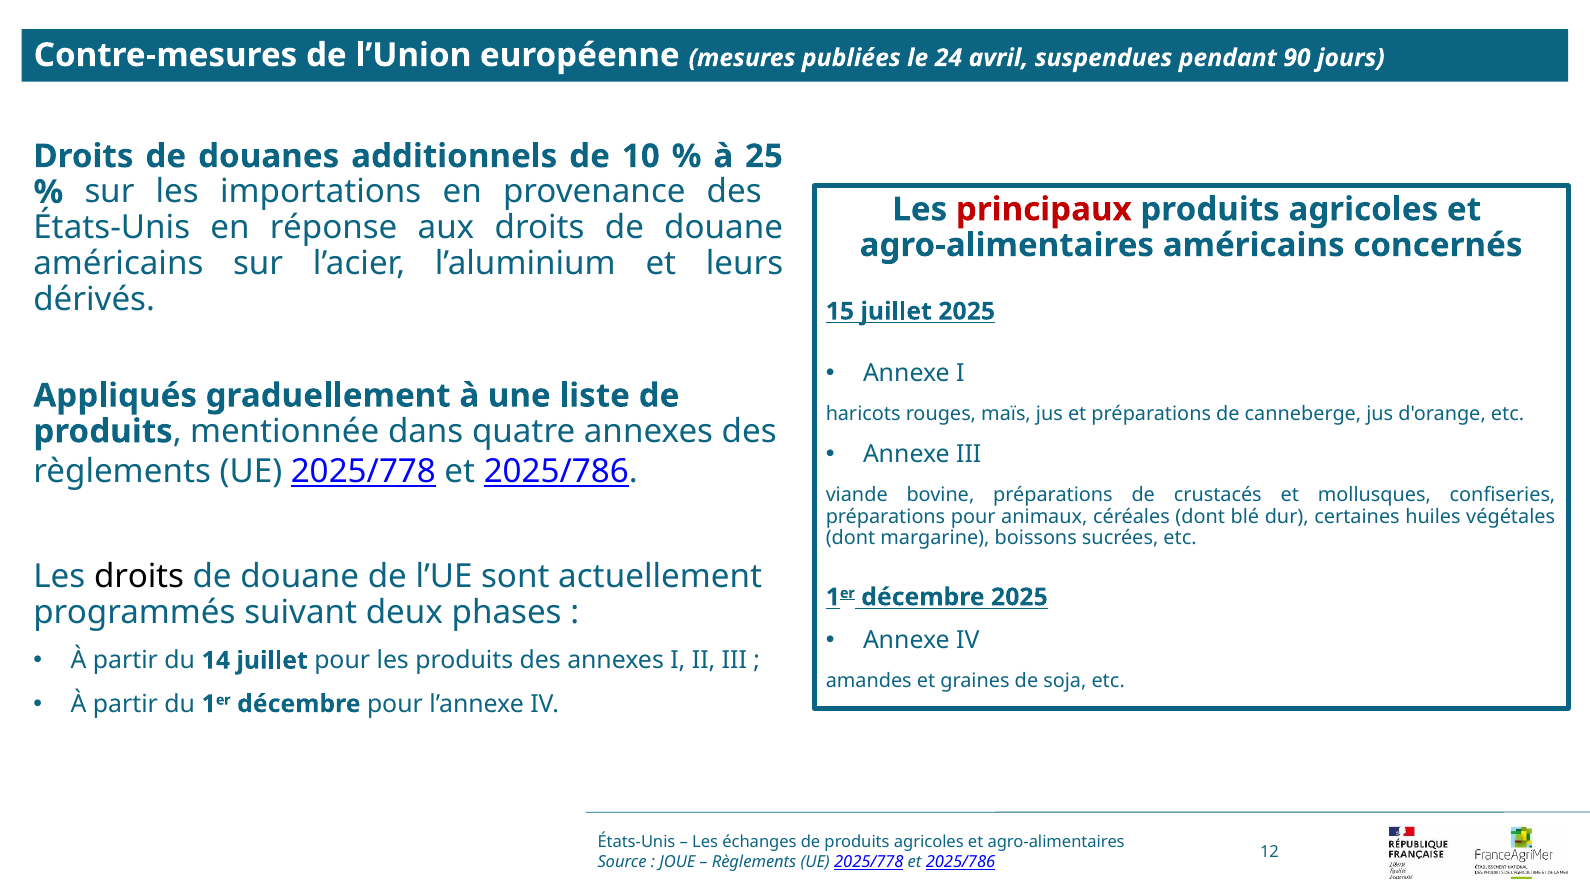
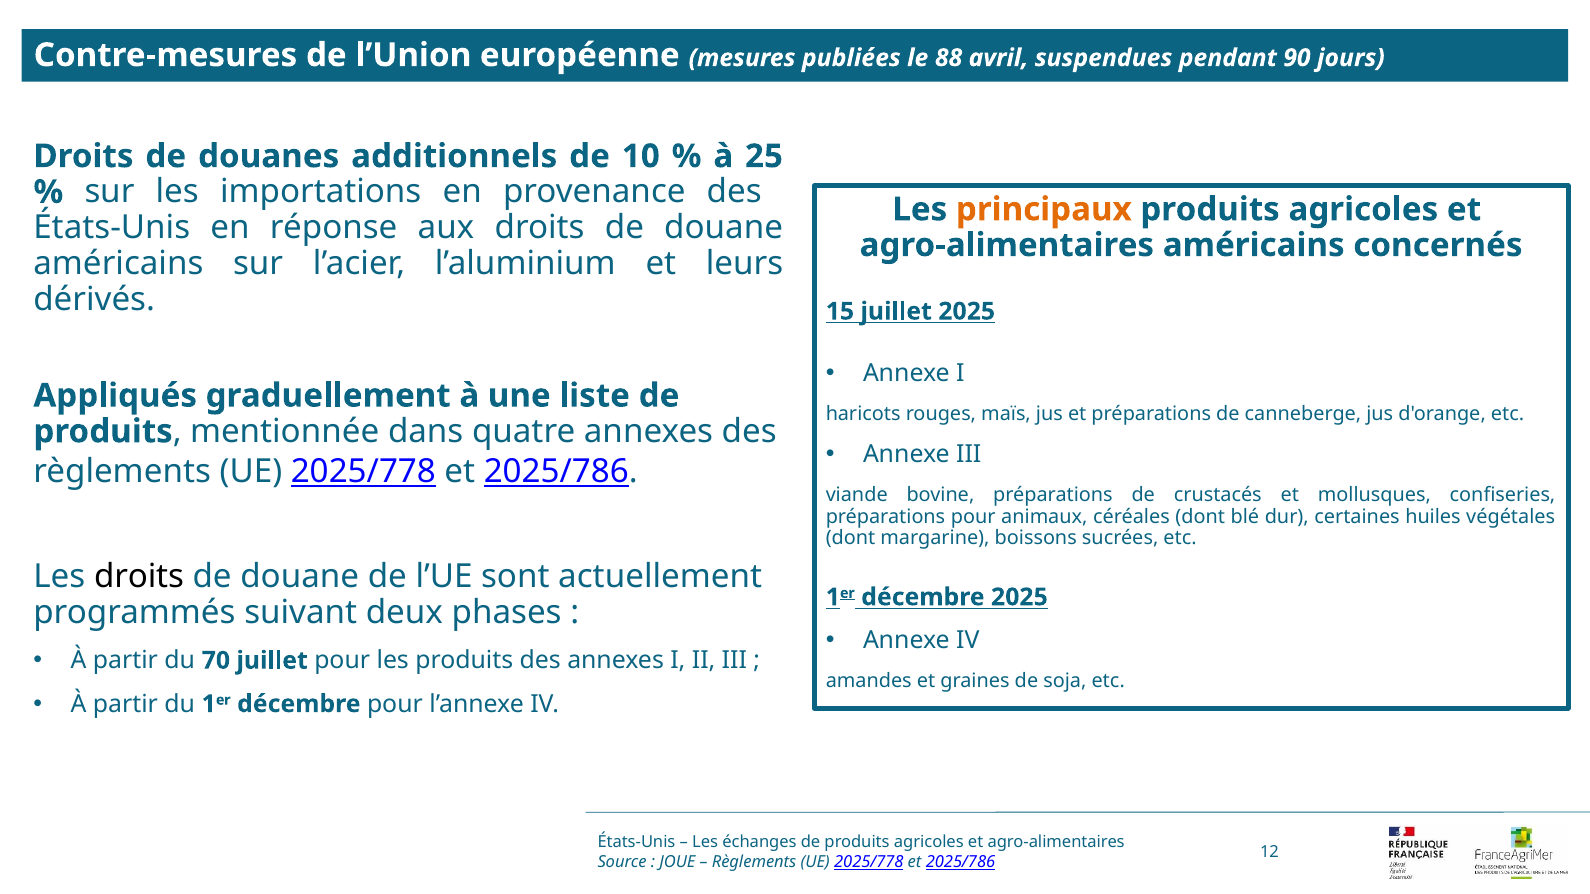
24: 24 -> 88
principaux colour: red -> orange
14: 14 -> 70
